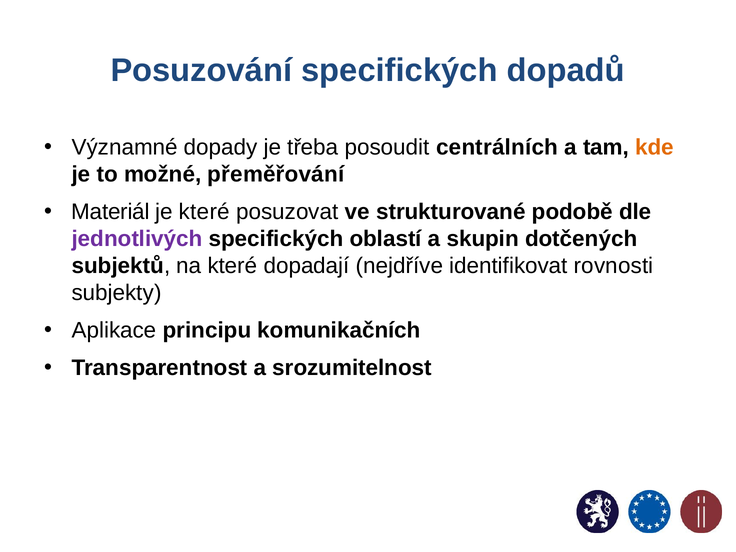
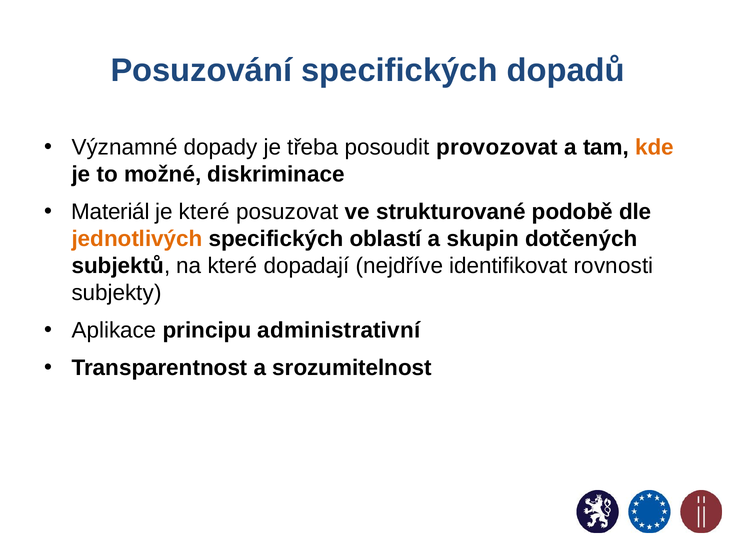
centrálních: centrálních -> provozovat
přeměřování: přeměřování -> diskriminace
jednotlivých colour: purple -> orange
komunikačních: komunikačních -> administrativní
